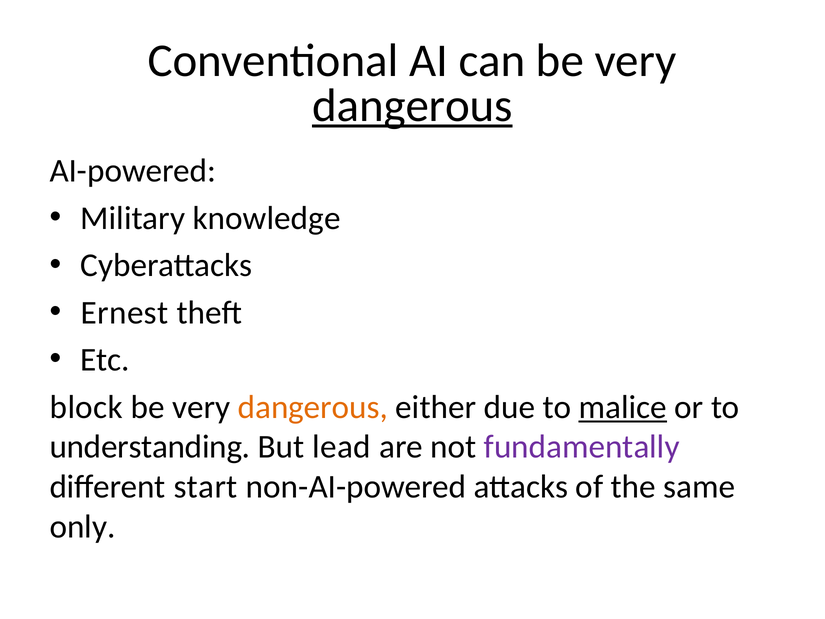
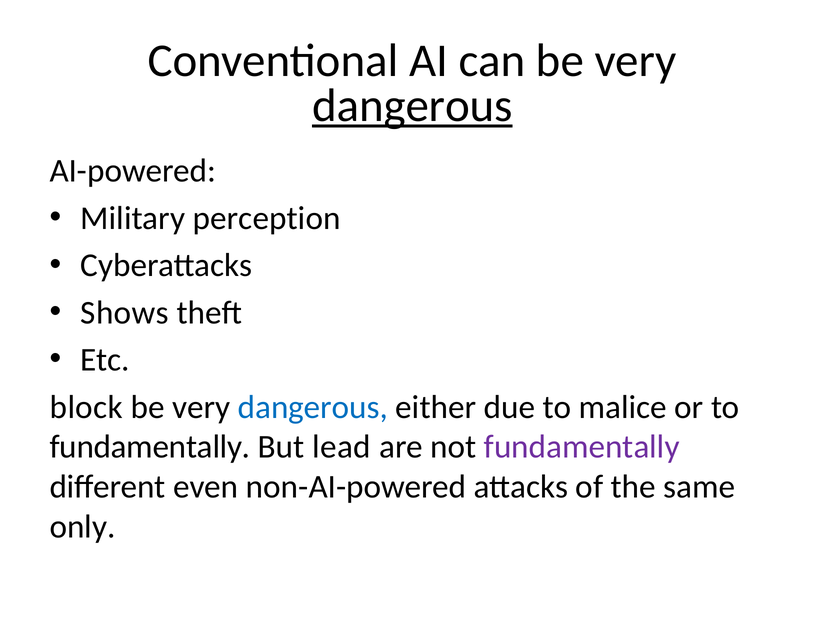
knowledge: knowledge -> perception
Ernest: Ernest -> Shows
dangerous at (313, 407) colour: orange -> blue
malice underline: present -> none
understanding at (150, 447): understanding -> fundamentally
start: start -> even
